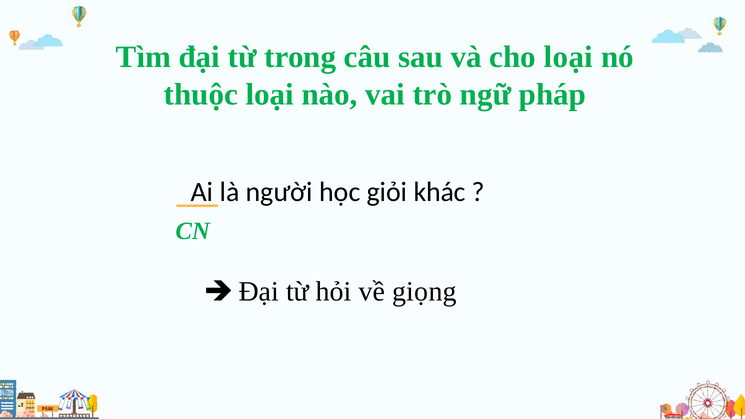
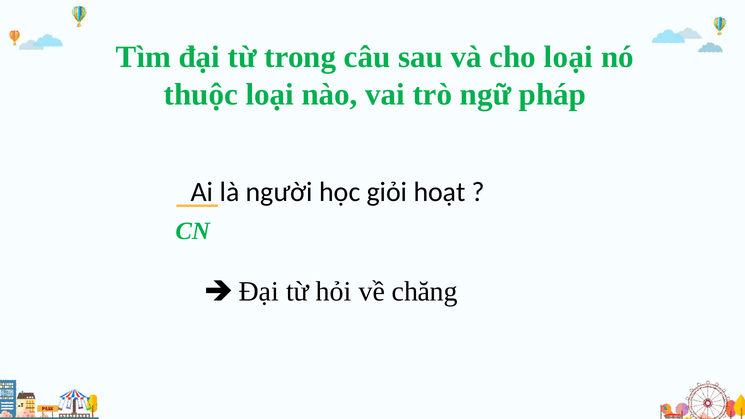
khác: khác -> hoạt
giọng: giọng -> chăng
